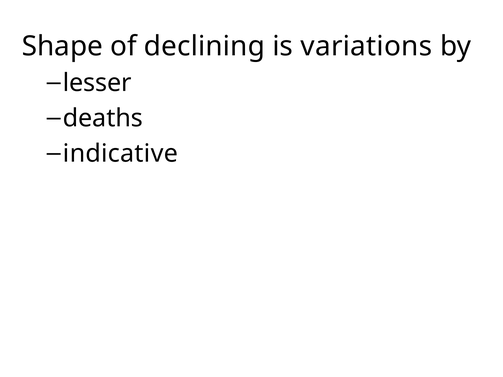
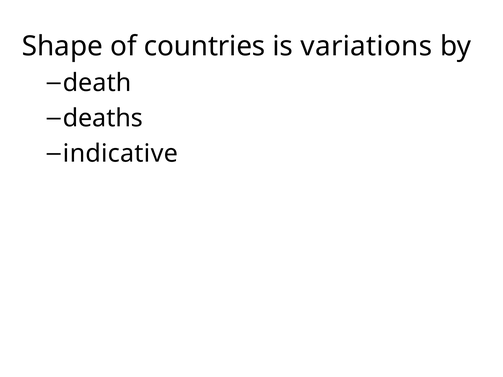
declining: declining -> countries
lesser: lesser -> death
